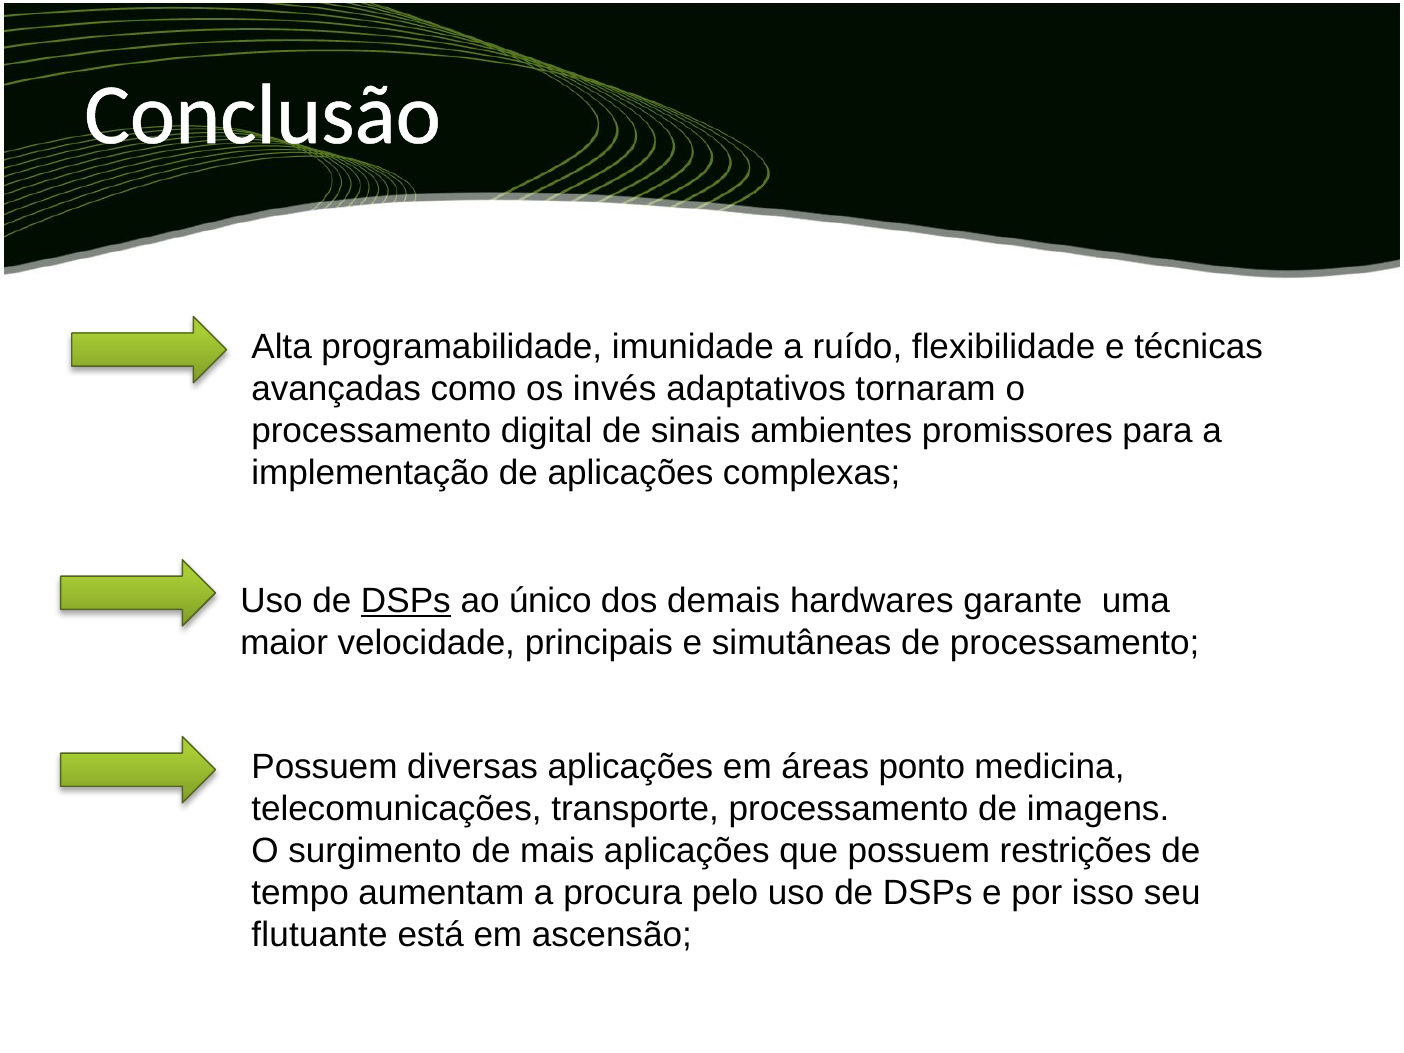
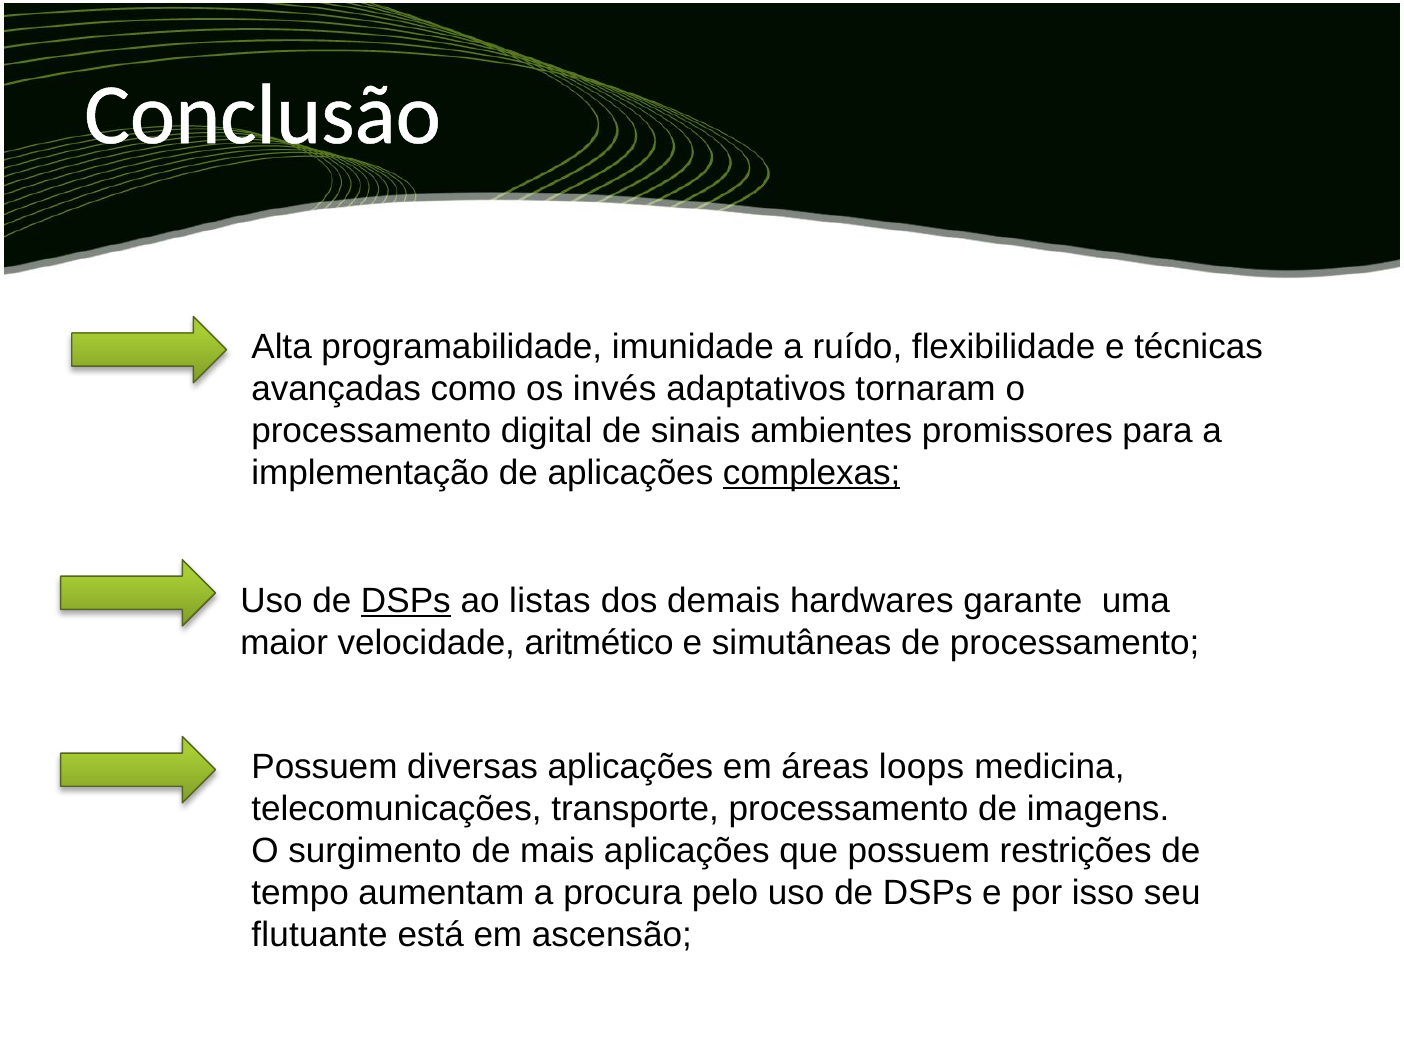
complexas underline: none -> present
único: único -> listas
principais: principais -> aritmético
ponto: ponto -> loops
